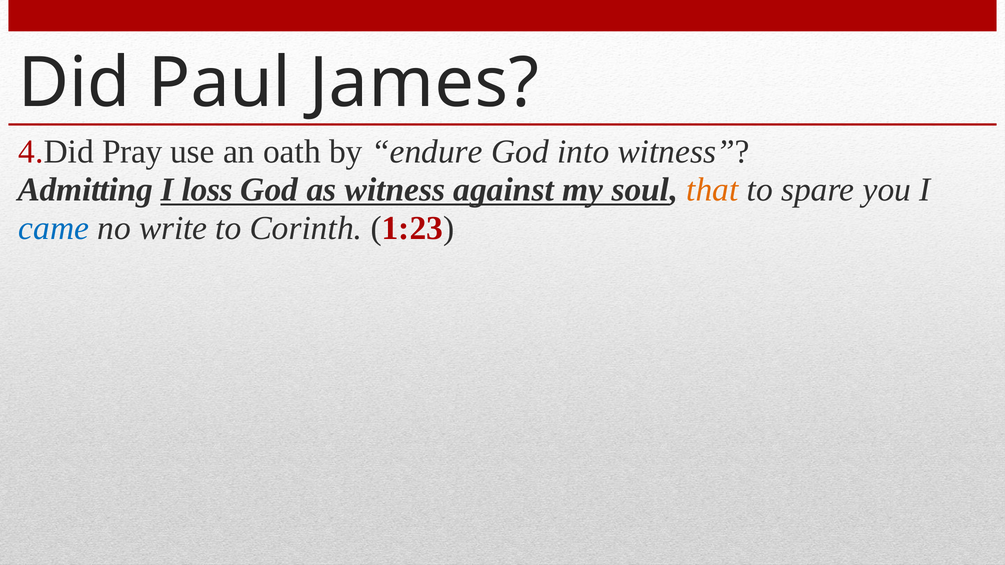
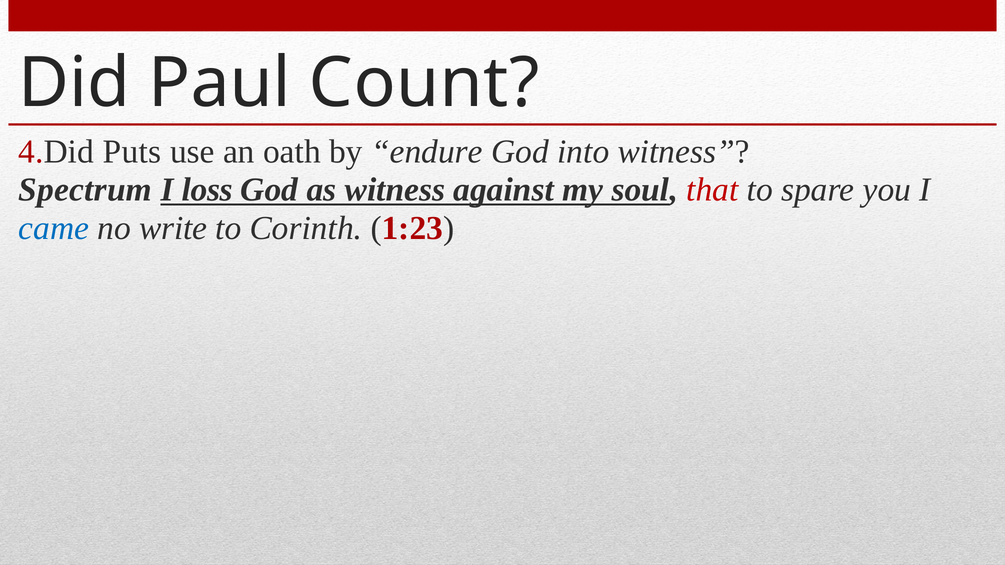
James: James -> Count
Pray: Pray -> Puts
Admitting: Admitting -> Spectrum
that colour: orange -> red
